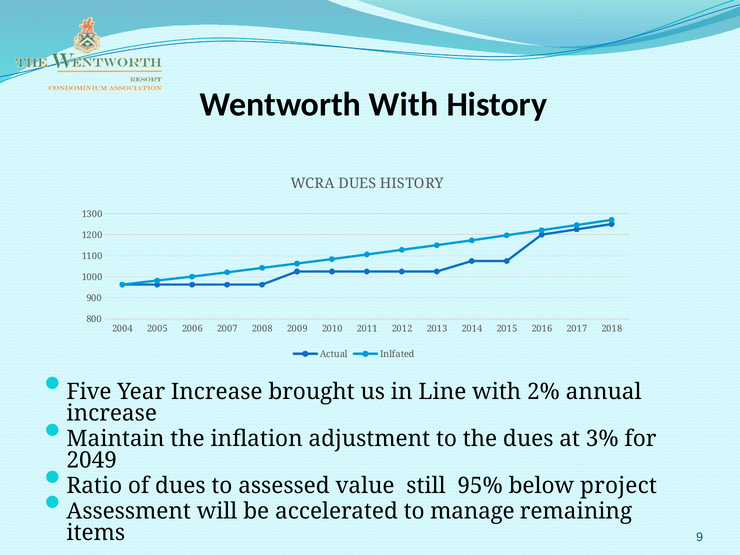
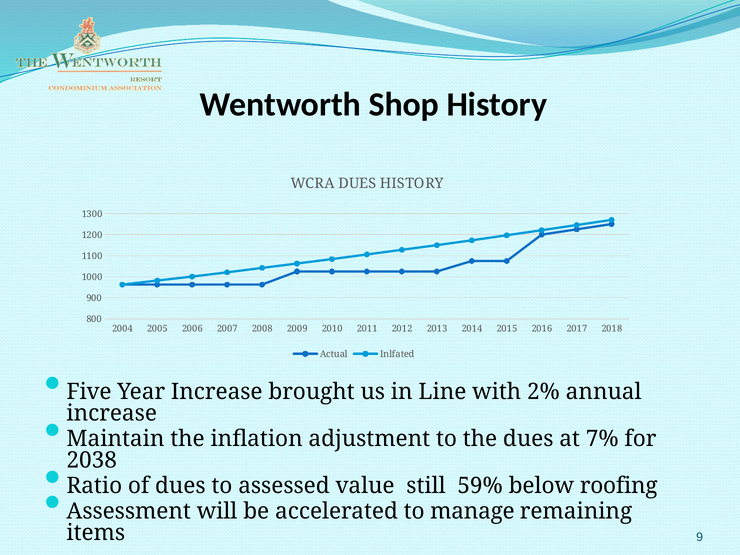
Wentworth With: With -> Shop
3%: 3% -> 7%
2049: 2049 -> 2038
95%: 95% -> 59%
project: project -> roofing
